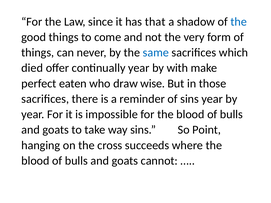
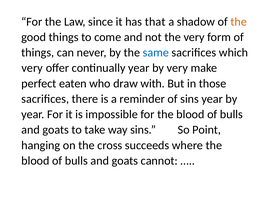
the at (239, 22) colour: blue -> orange
died at (32, 68): died -> very
by with: with -> very
wise: wise -> with
